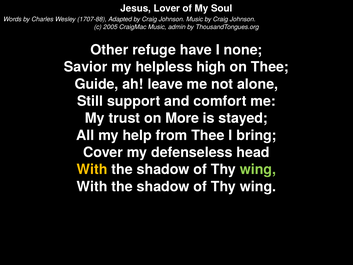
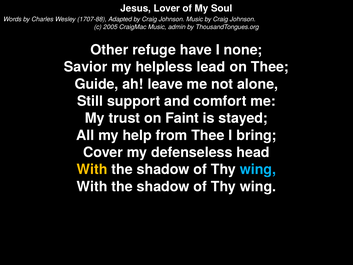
high: high -> lead
More: More -> Faint
wing at (258, 169) colour: light green -> light blue
